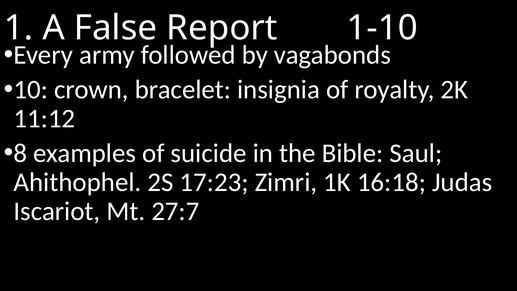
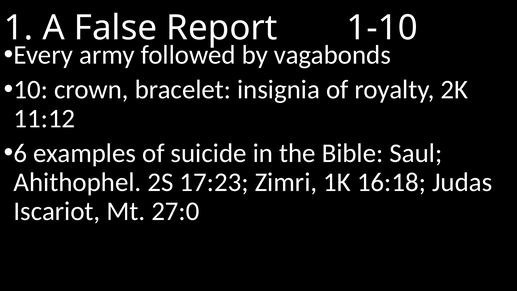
8: 8 -> 6
27:7: 27:7 -> 27:0
